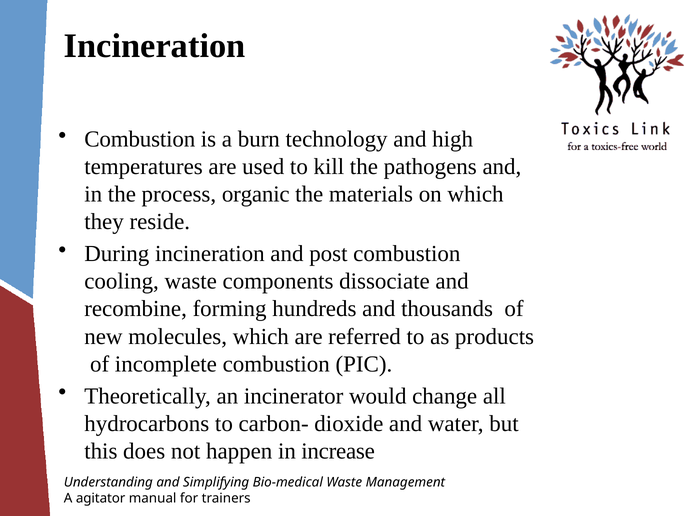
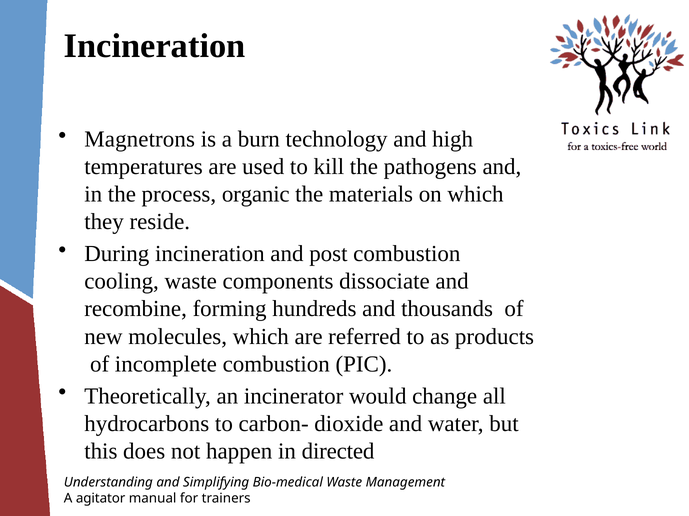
Combustion at (140, 139): Combustion -> Magnetrons
increase: increase -> directed
